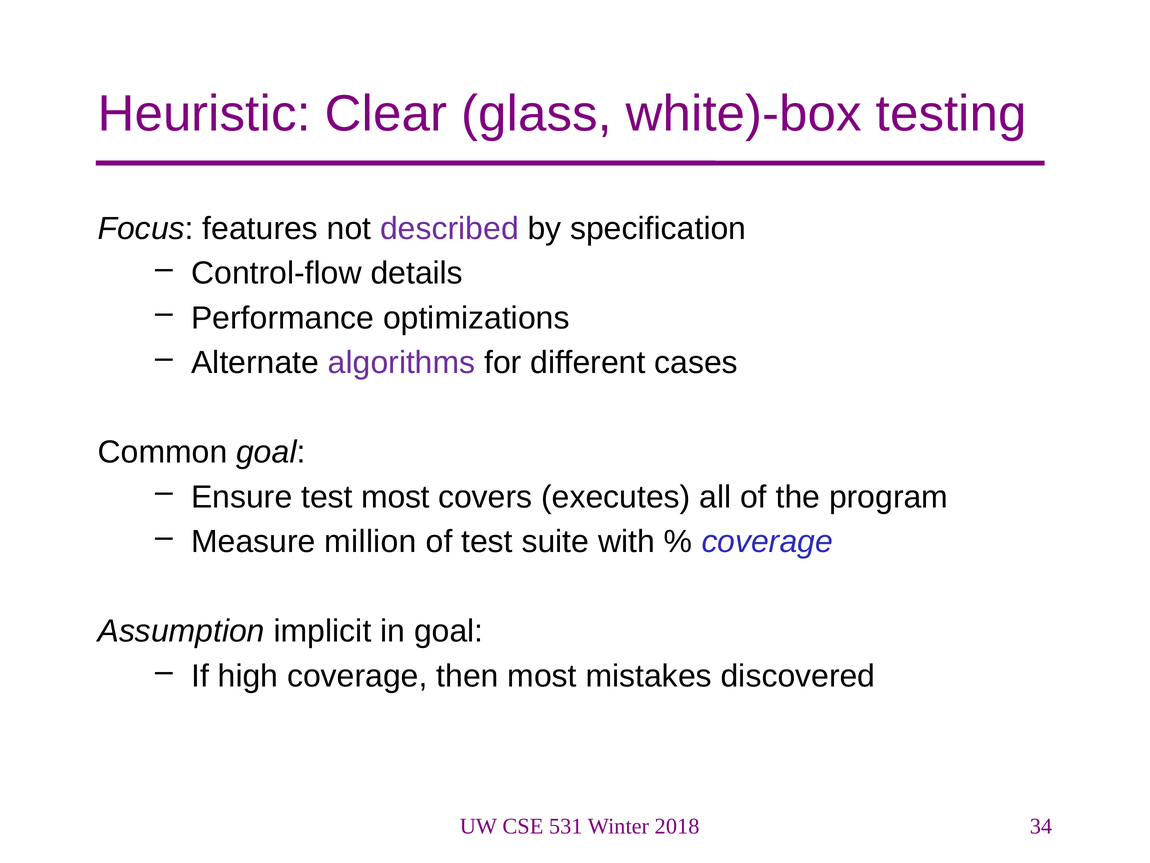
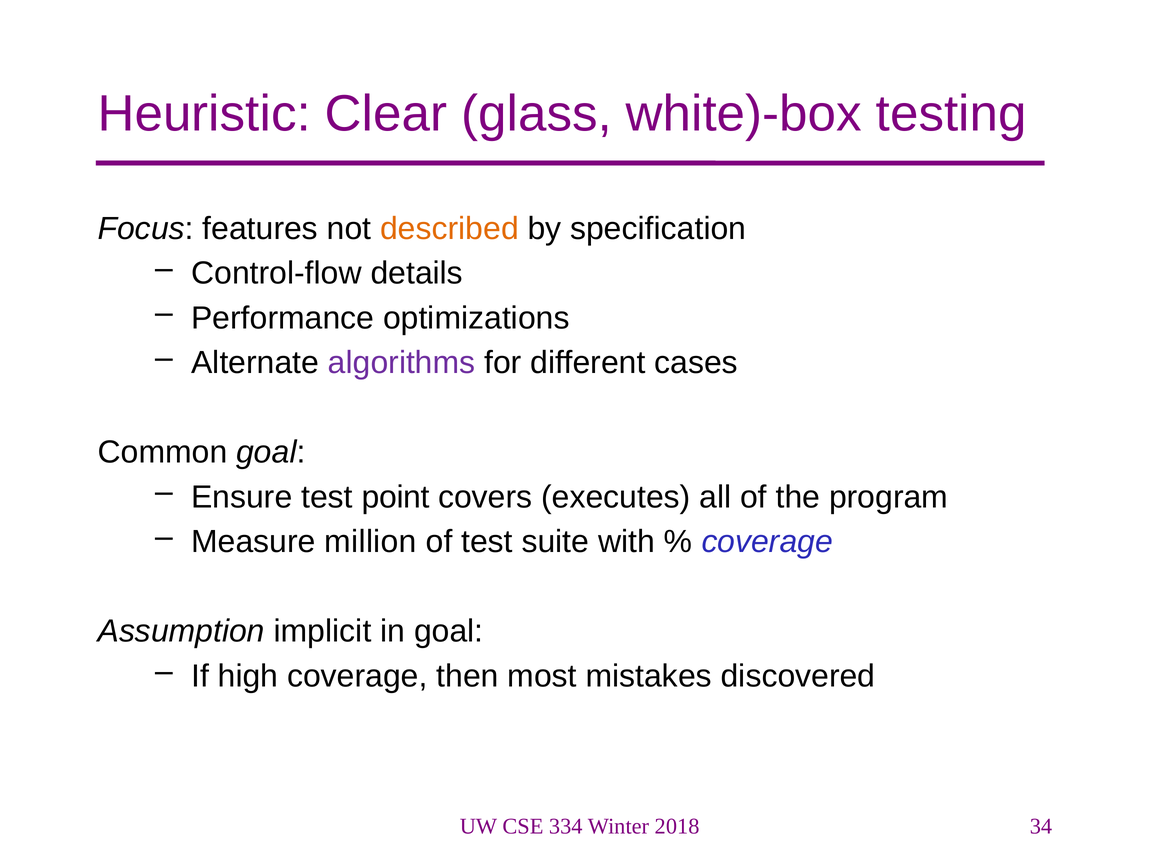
described colour: purple -> orange
test most: most -> point
531: 531 -> 334
